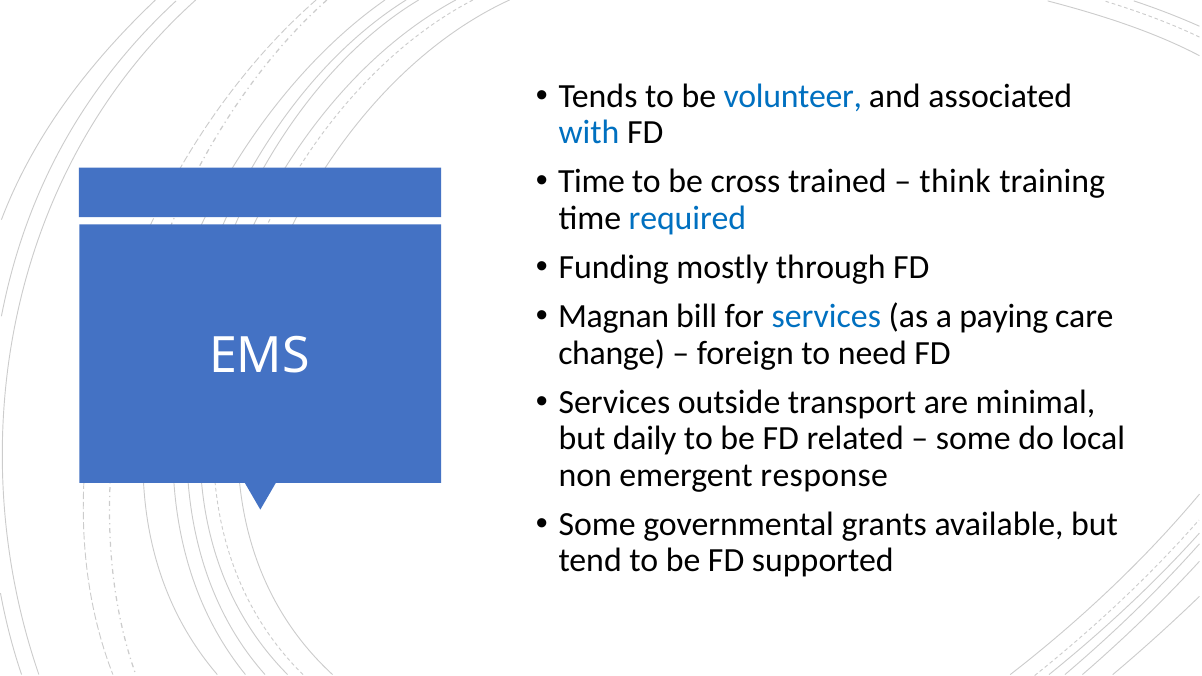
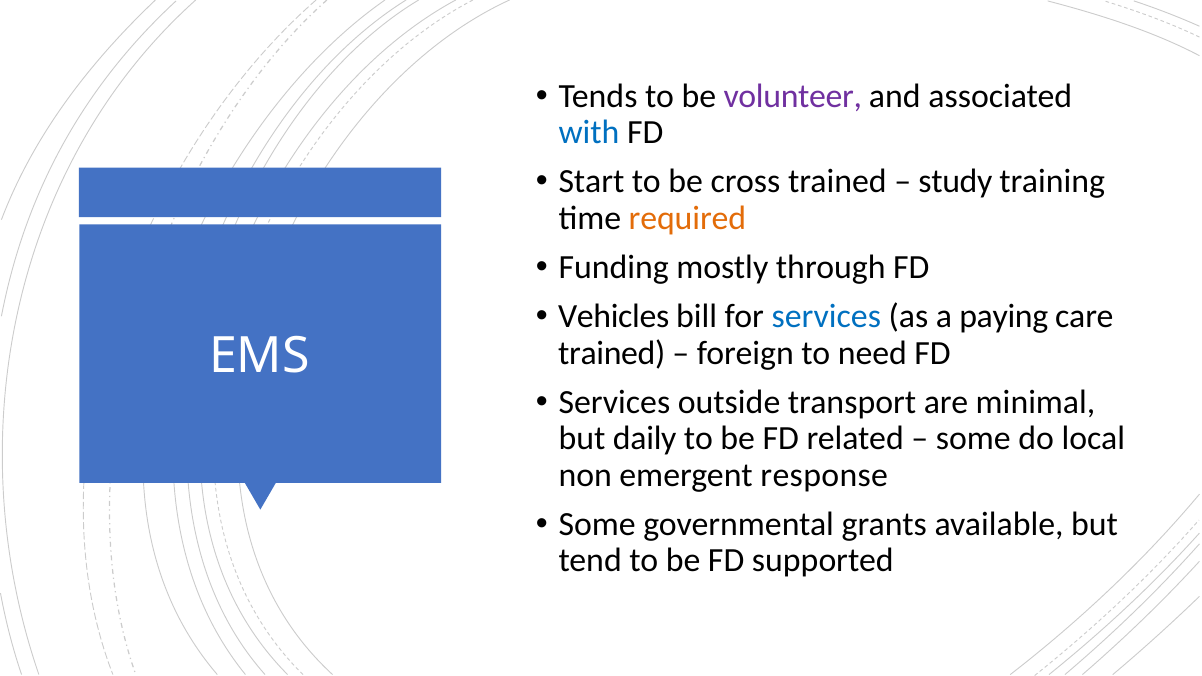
volunteer colour: blue -> purple
Time at (592, 182): Time -> Start
think: think -> study
required colour: blue -> orange
Magnan: Magnan -> Vehicles
change at (612, 353): change -> trained
